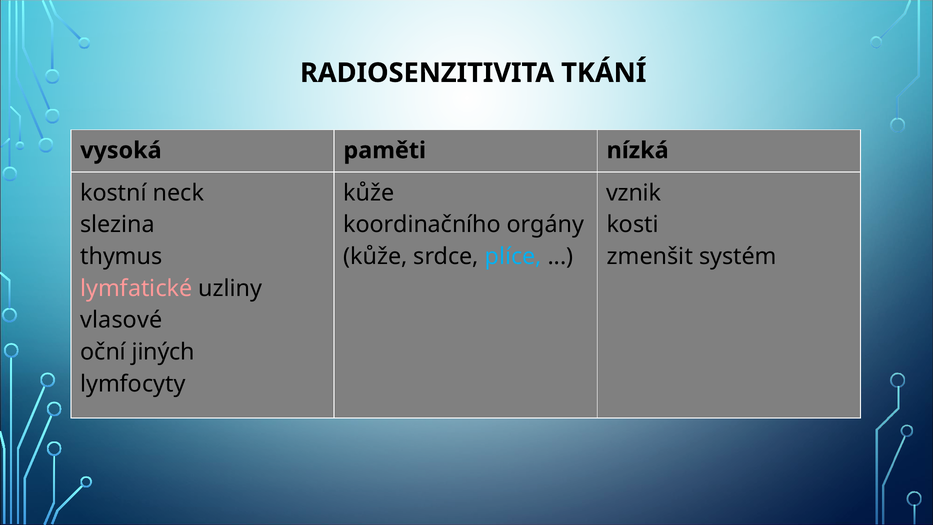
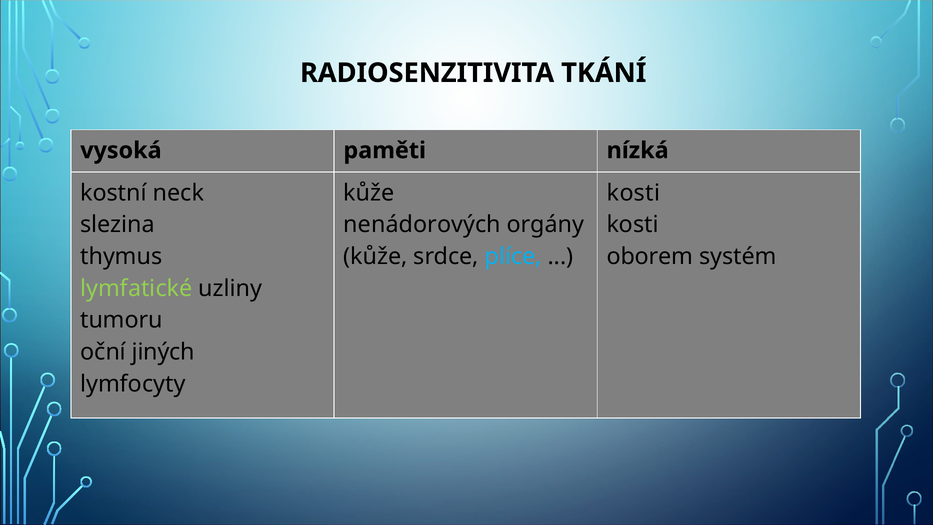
vznik at (634, 193): vznik -> kosti
koordinačního: koordinačního -> nenádorových
zmenšit: zmenšit -> oborem
lymfatické colour: pink -> light green
vlasové: vlasové -> tumoru
